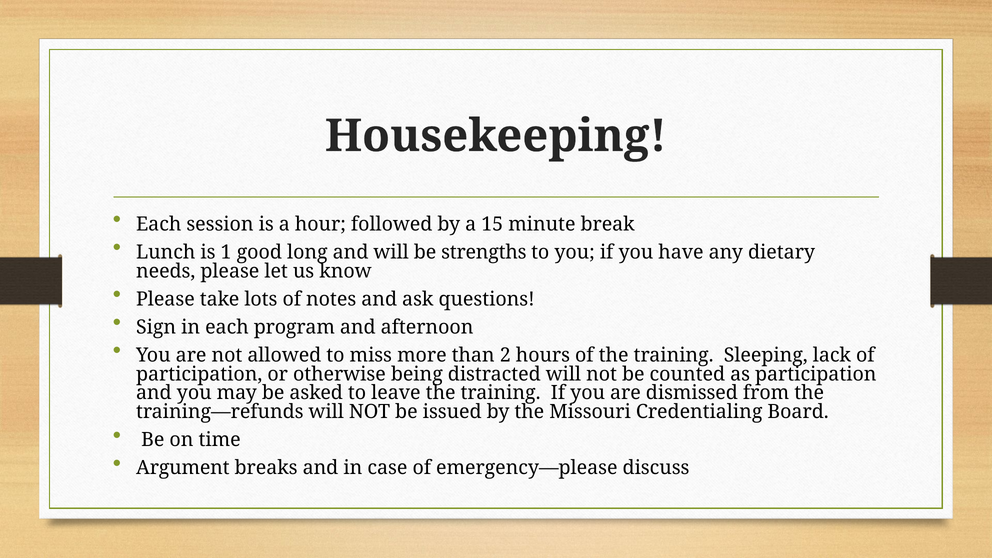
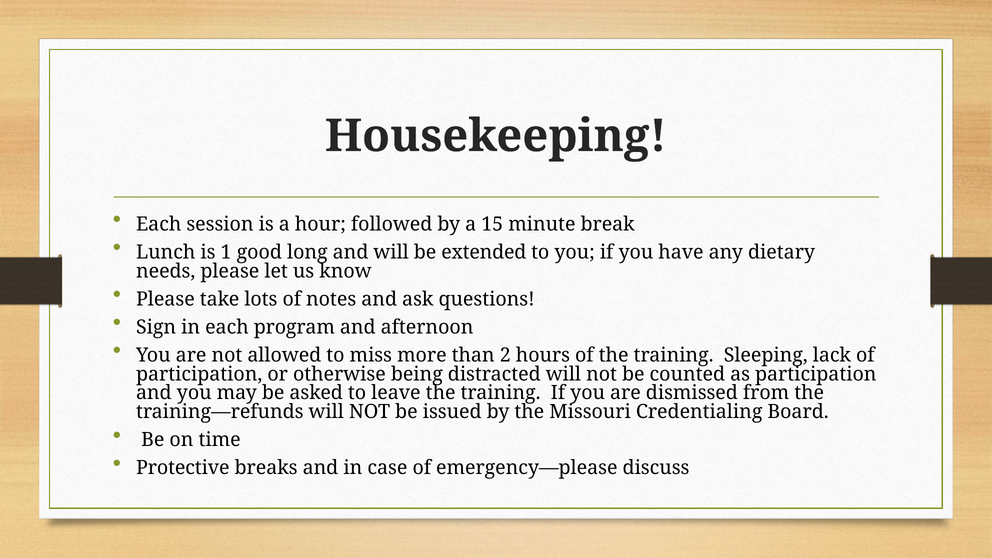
strengths: strengths -> extended
Argument: Argument -> Protective
